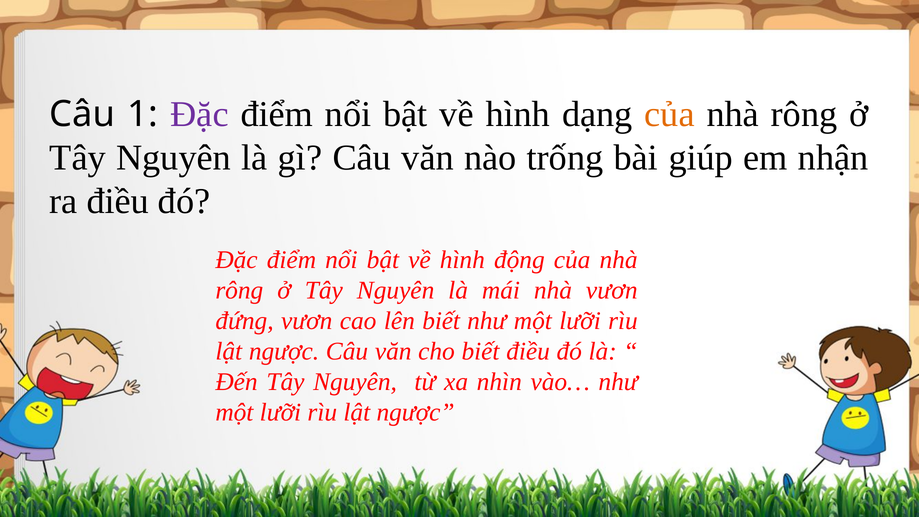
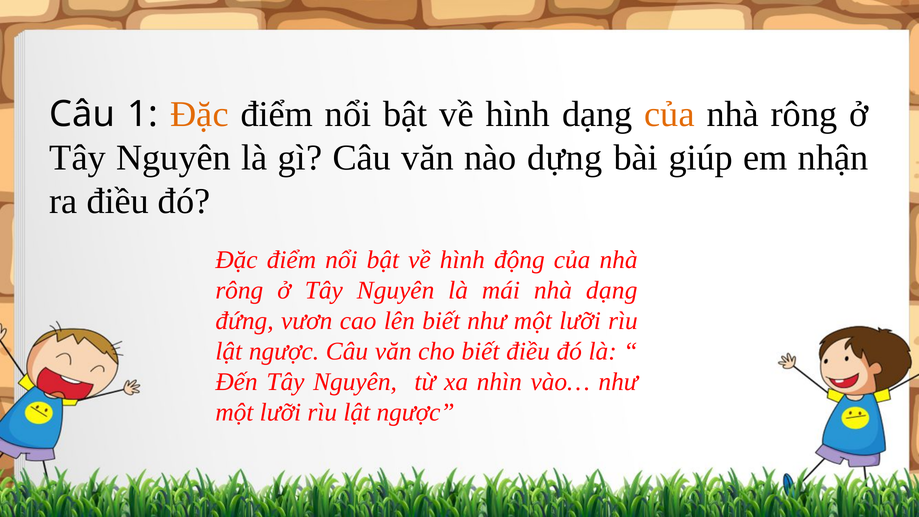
Đặc at (199, 114) colour: purple -> orange
trống: trống -> dựng
nhà vươn: vươn -> dạng
